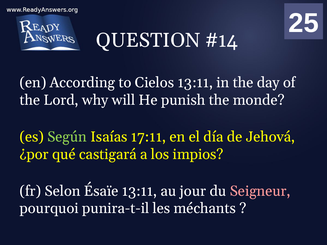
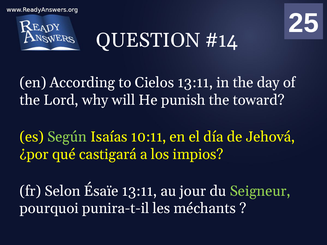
monde: monde -> toward
17:11: 17:11 -> 10:11
Seigneur colour: pink -> light green
